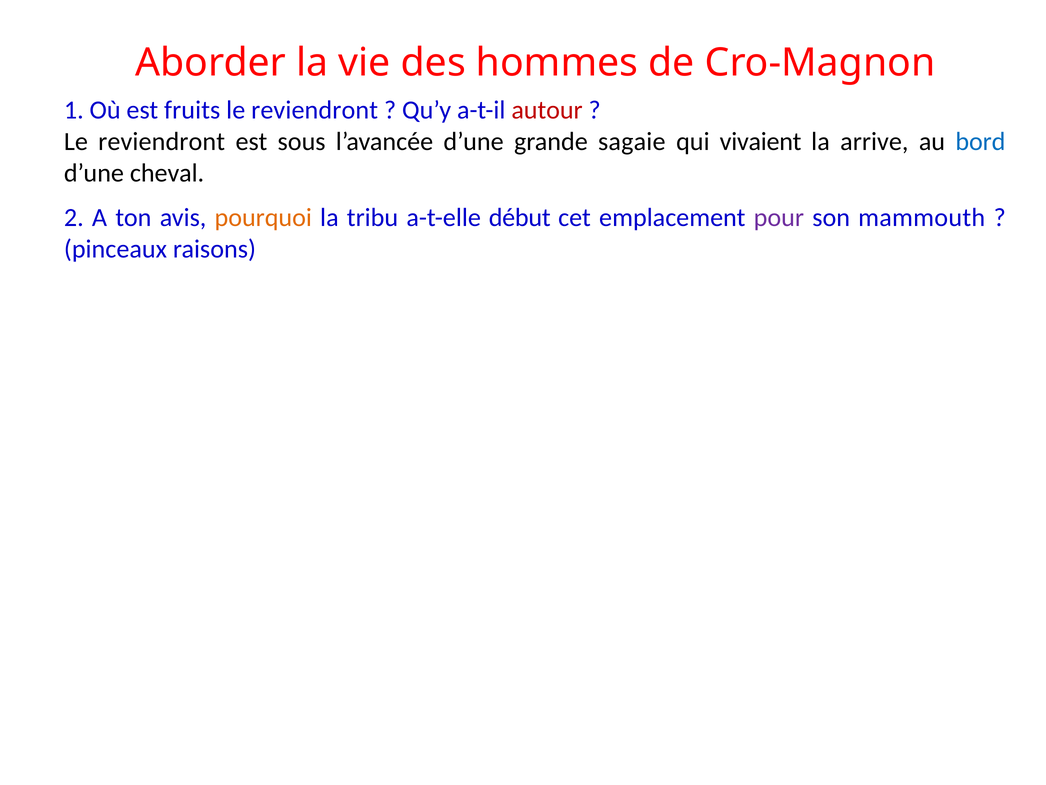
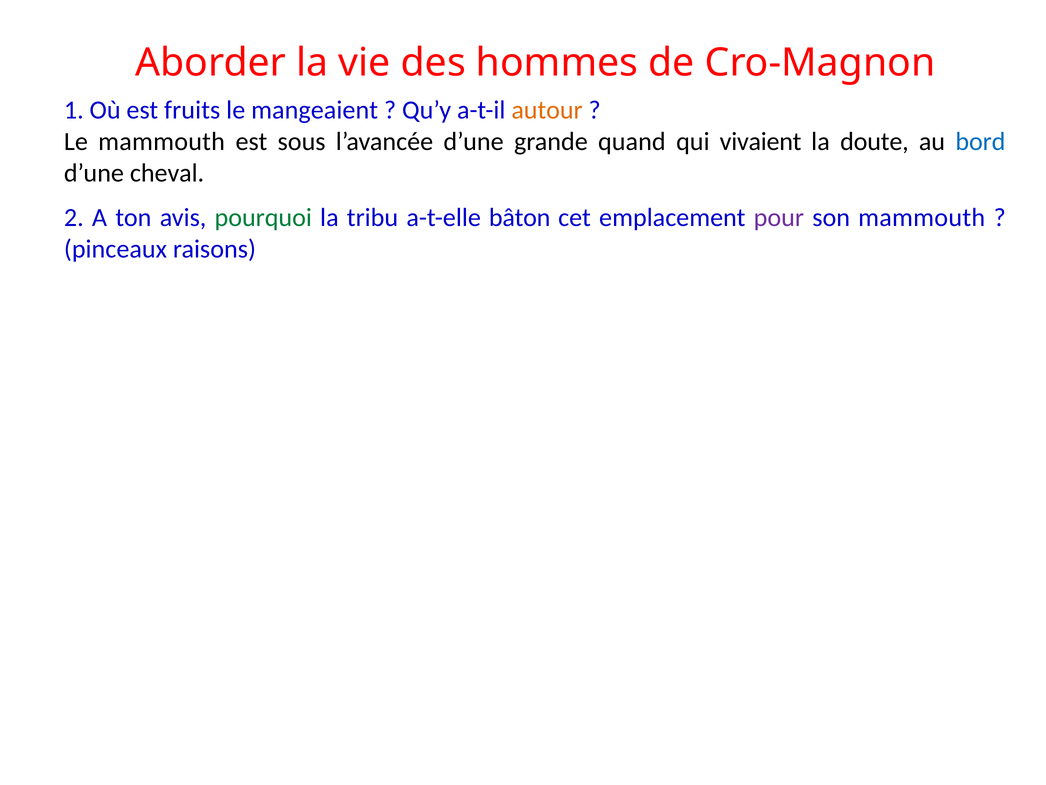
reviendront at (315, 110): reviendront -> mangeaient
autour colour: red -> orange
reviendront at (162, 142): reviendront -> mammouth
sagaie: sagaie -> quand
arrive: arrive -> doute
pourquoi colour: orange -> green
début: début -> bâton
